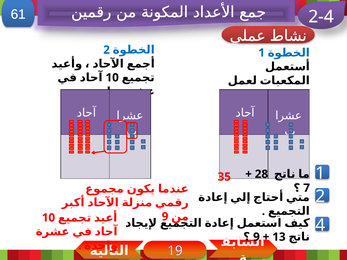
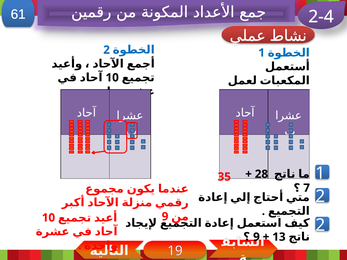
4 at (320, 225): 4 -> 2
